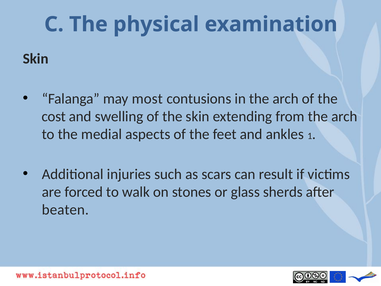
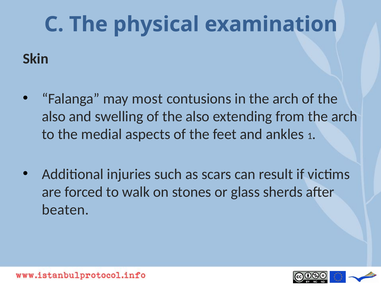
cost at (54, 116): cost -> also
swelling of the skin: skin -> also
